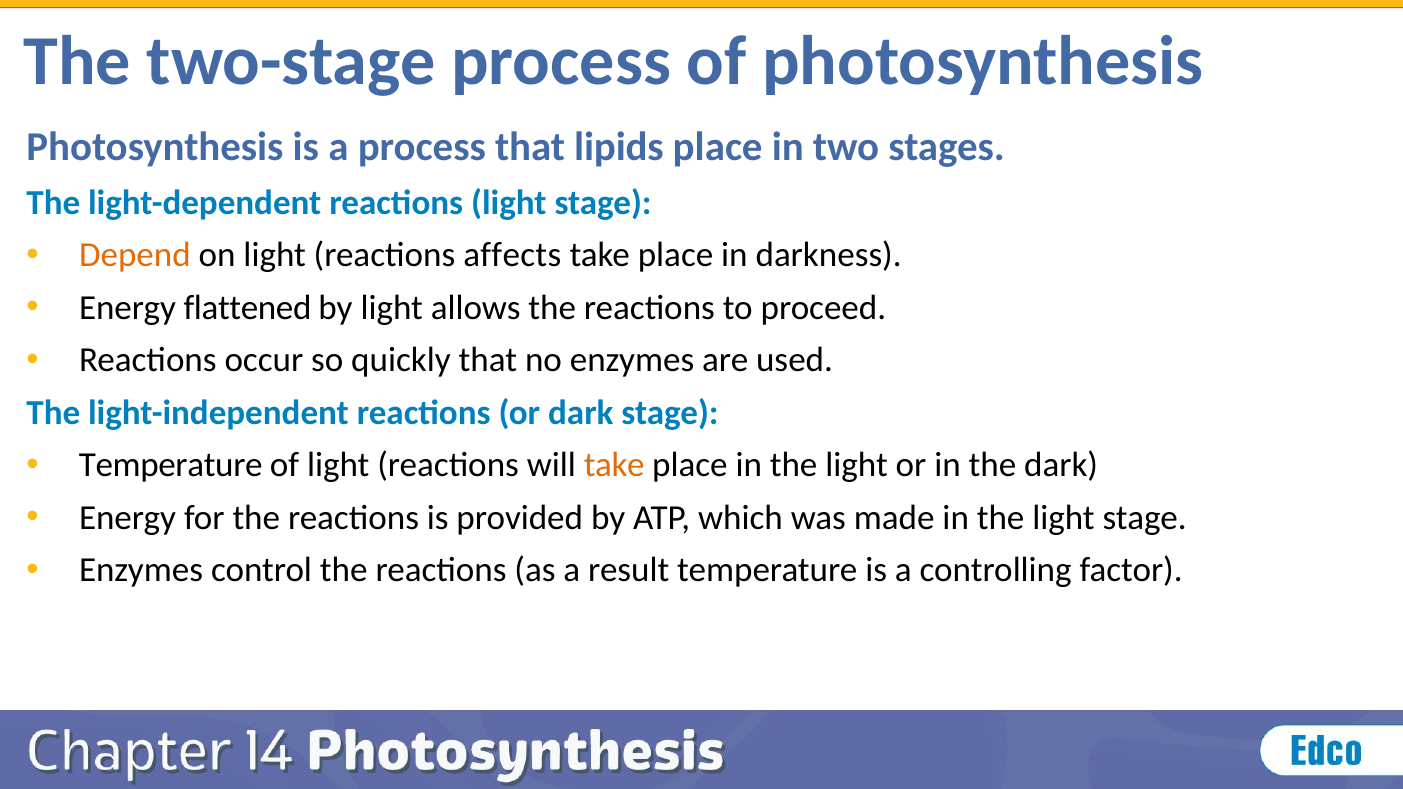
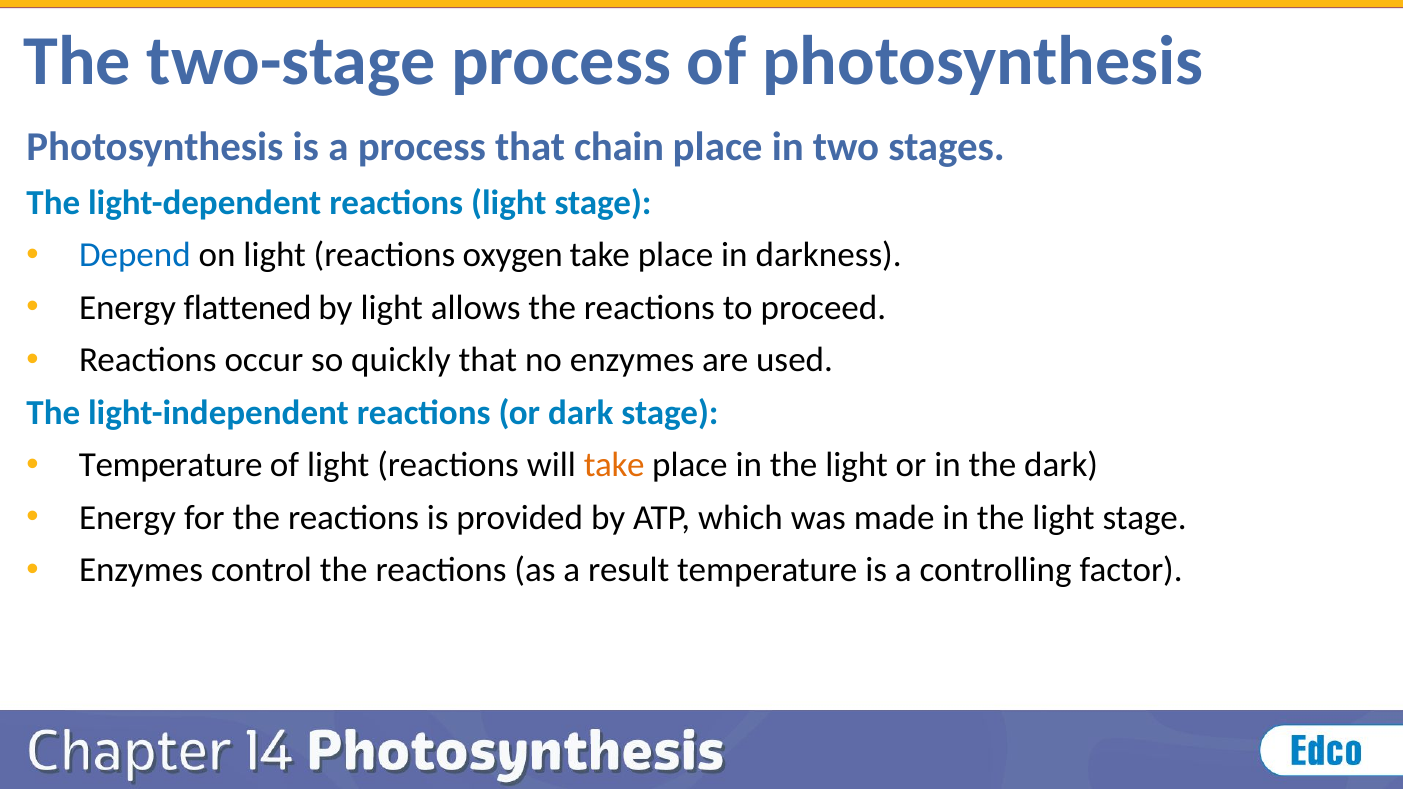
lipids: lipids -> chain
Depend colour: orange -> blue
affects: affects -> oxygen
